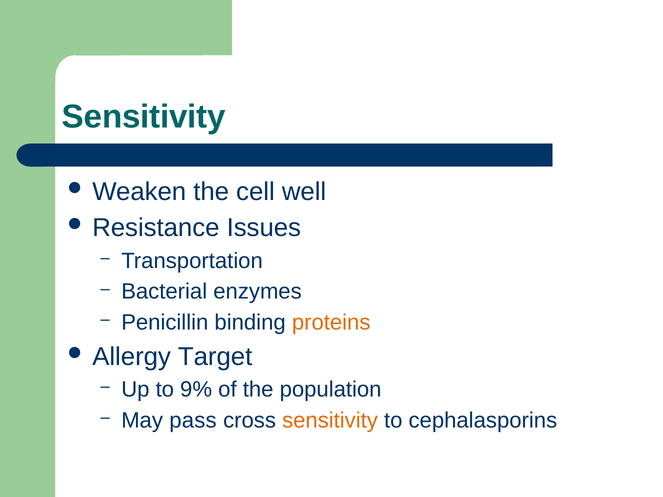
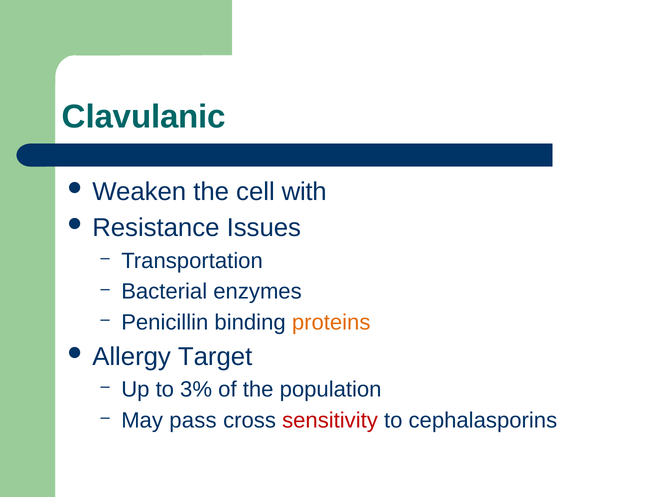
Sensitivity at (144, 117): Sensitivity -> Clavulanic
well: well -> with
9%: 9% -> 3%
sensitivity at (330, 421) colour: orange -> red
